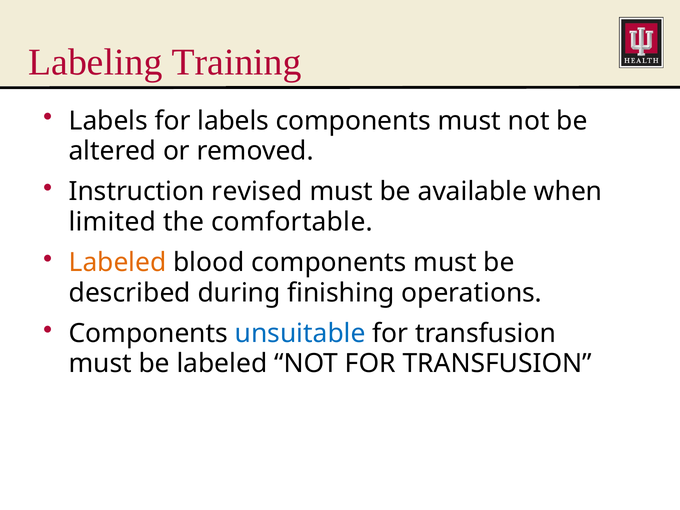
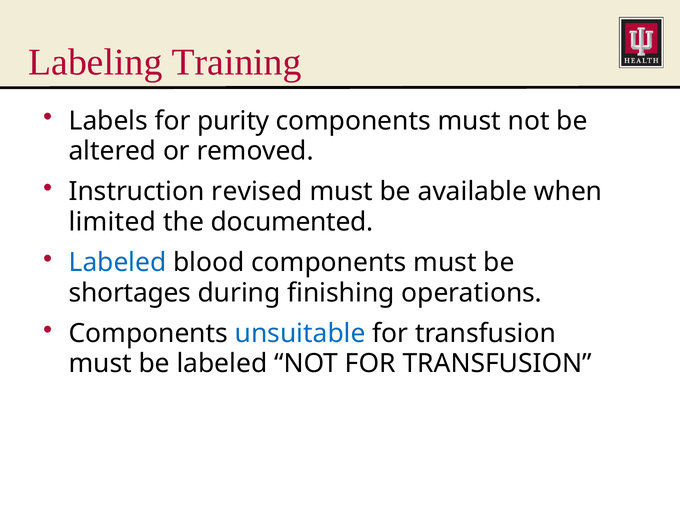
for labels: labels -> purity
comfortable: comfortable -> documented
Labeled at (118, 263) colour: orange -> blue
described: described -> shortages
